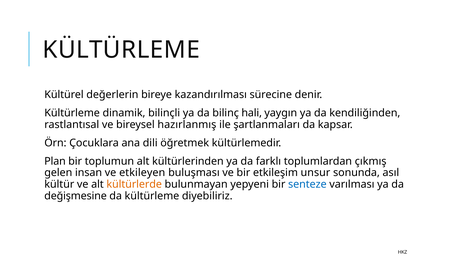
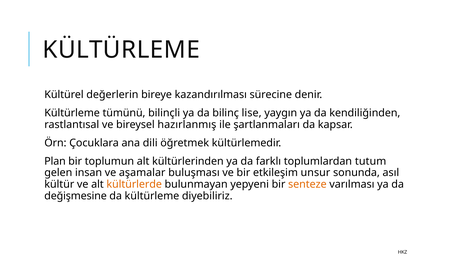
dinamik: dinamik -> tümünü
hali: hali -> lise
çıkmış: çıkmış -> tutum
etkileyen: etkileyen -> aşamalar
senteze colour: blue -> orange
